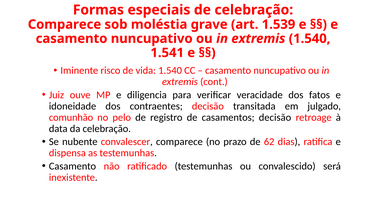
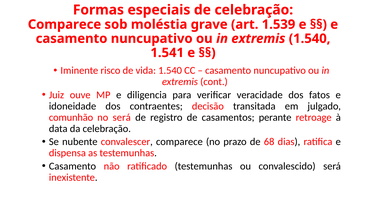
no pelo: pelo -> será
casamentos decisão: decisão -> perante
62: 62 -> 68
